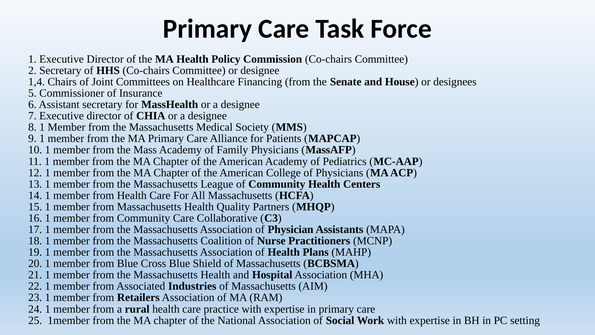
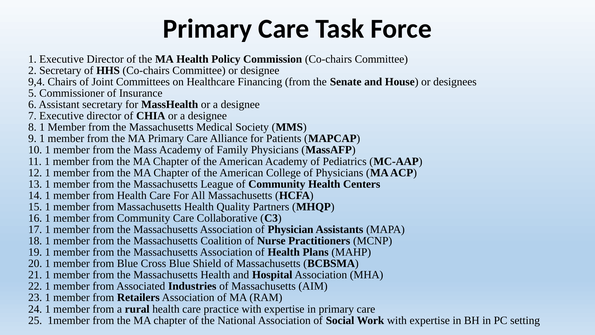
1,4: 1,4 -> 9,4
